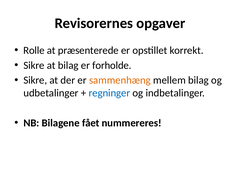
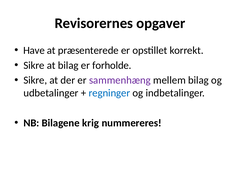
Rolle: Rolle -> Have
sammenhæng colour: orange -> purple
fået: fået -> krig
